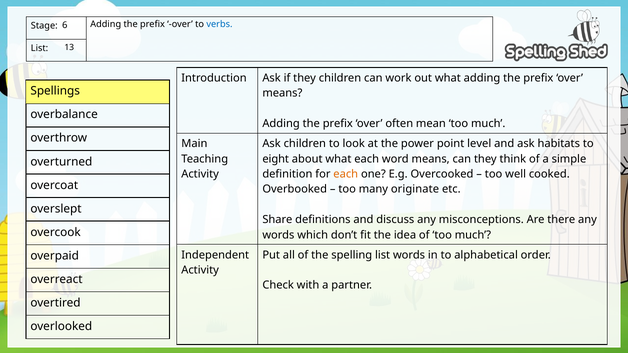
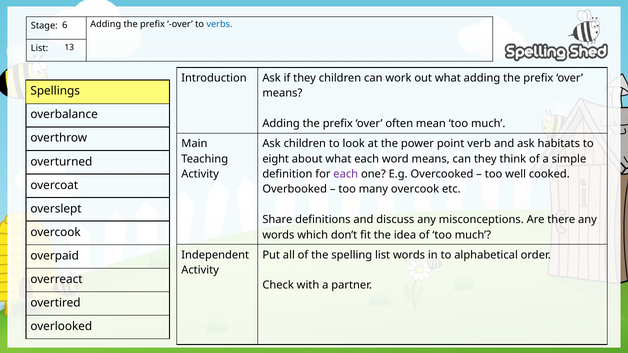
level: level -> verb
each at (346, 174) colour: orange -> purple
many originate: originate -> overcook
